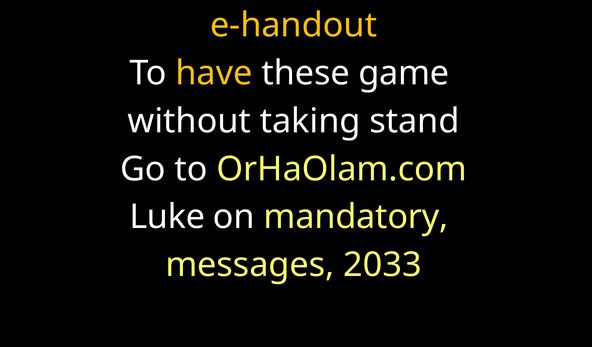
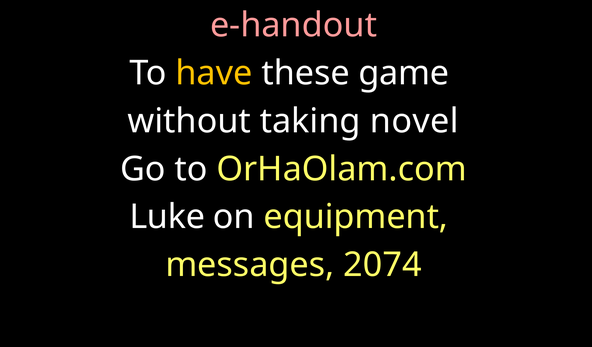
e-handout colour: yellow -> pink
stand: stand -> novel
mandatory: mandatory -> equipment
2033: 2033 -> 2074
